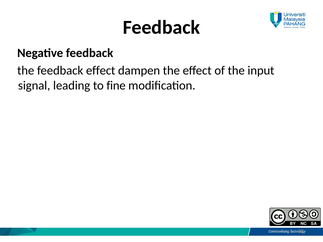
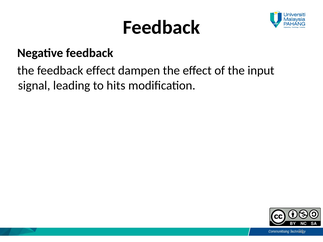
fine: fine -> hits
